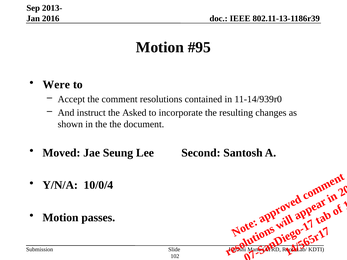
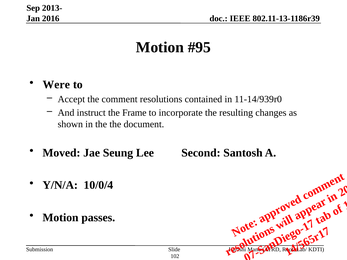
Asked: Asked -> Frame
